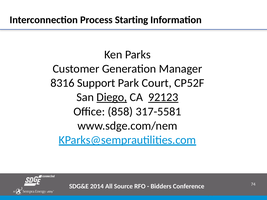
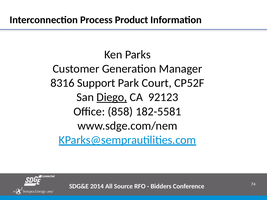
Starting: Starting -> Product
92123 underline: present -> none
317-5581: 317-5581 -> 182-5581
